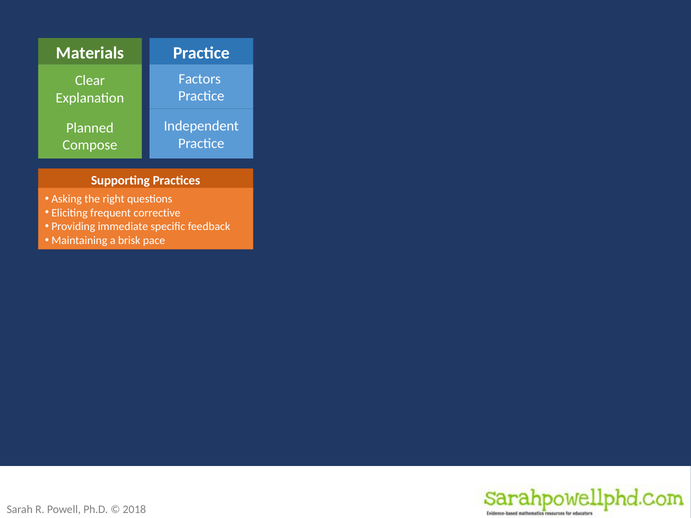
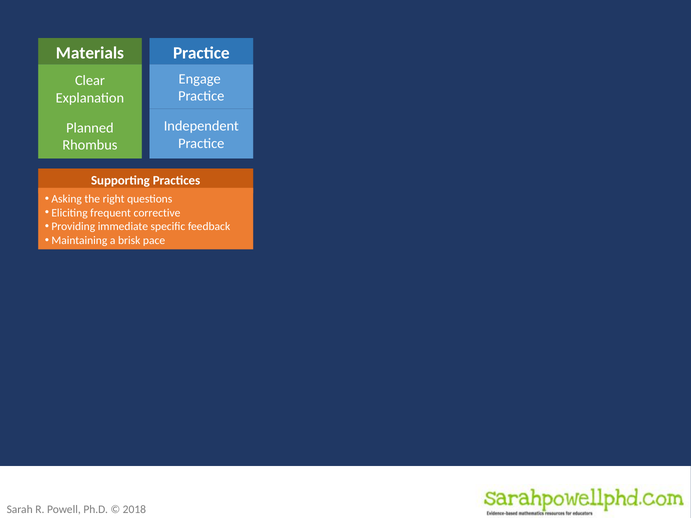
Factors: Factors -> Engage
Compose: Compose -> Rhombus
